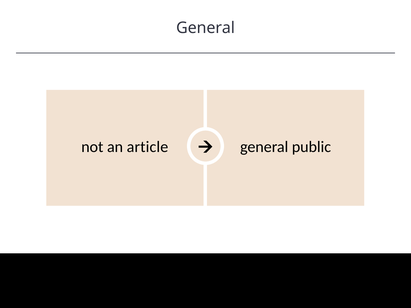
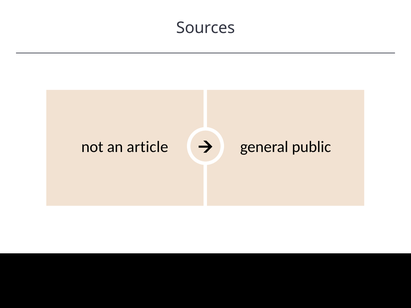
General at (206, 28): General -> Sources
